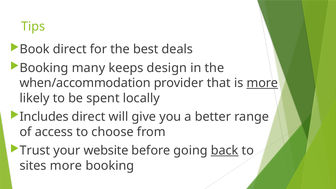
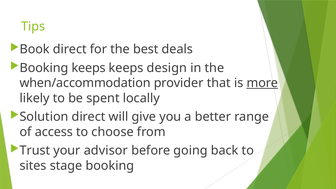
Booking many: many -> keeps
Includes: Includes -> Solution
website: website -> advisor
back underline: present -> none
sites more: more -> stage
